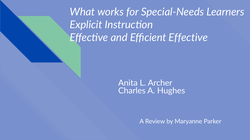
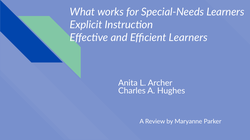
Efficient Effective: Effective -> Learners
